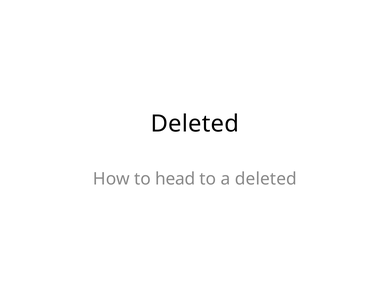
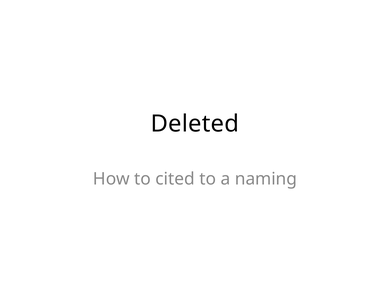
head: head -> cited
a deleted: deleted -> naming
